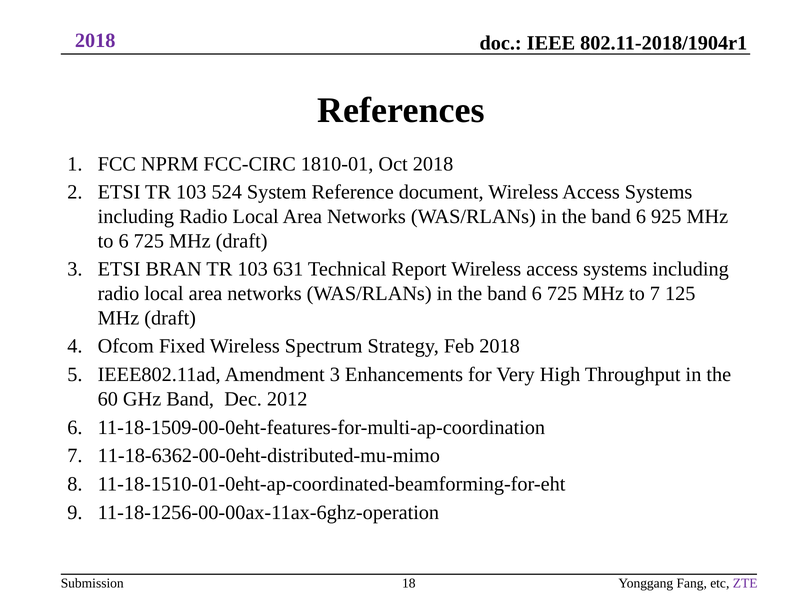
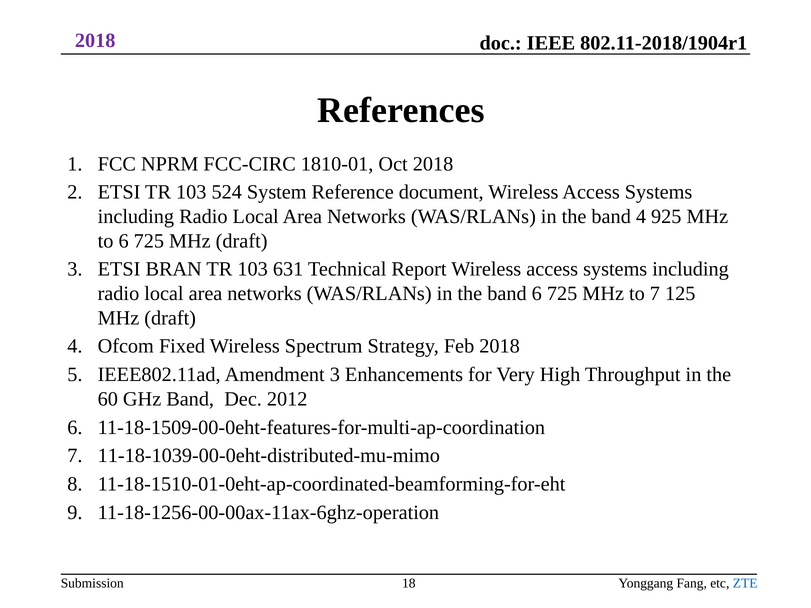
6 at (641, 217): 6 -> 4
11-18-6362-00-0eht-distributed-mu-mimo: 11-18-6362-00-0eht-distributed-mu-mimo -> 11-18-1039-00-0eht-distributed-mu-mimo
ZTE colour: purple -> blue
